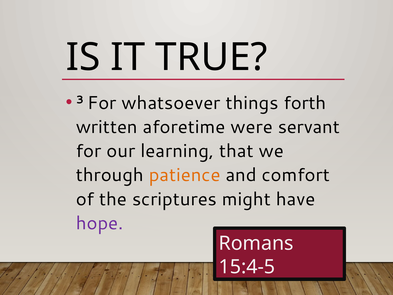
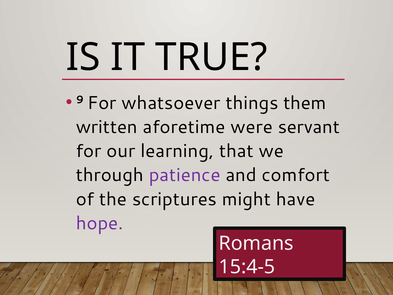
3: 3 -> 9
forth: forth -> them
patience colour: orange -> purple
